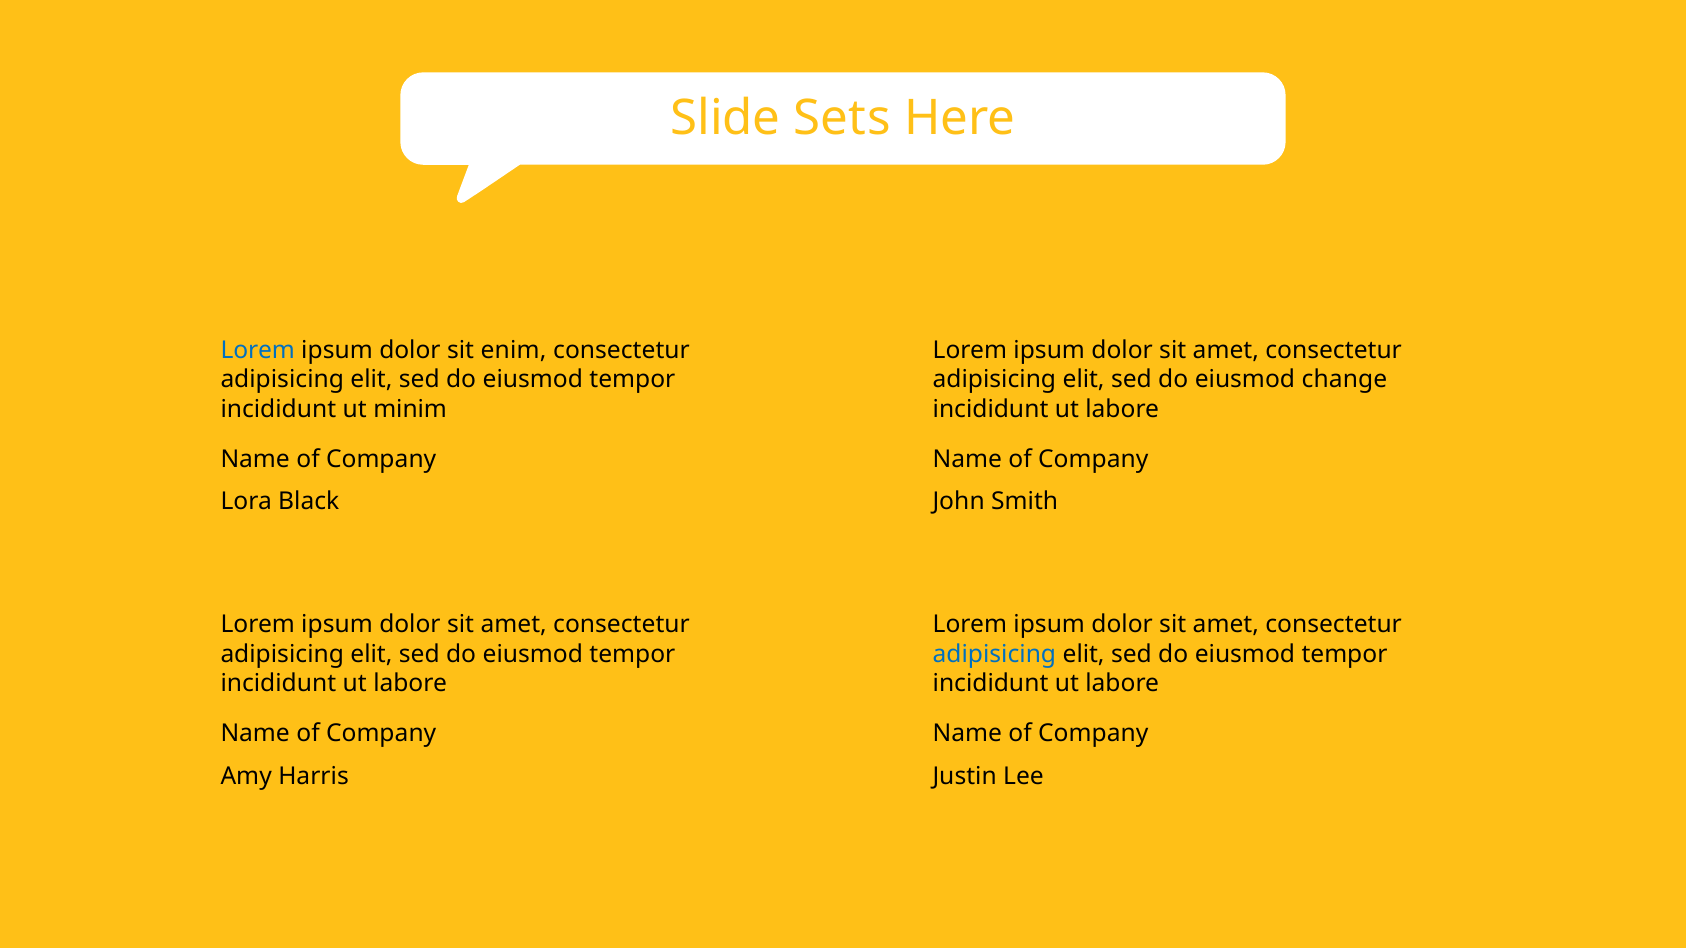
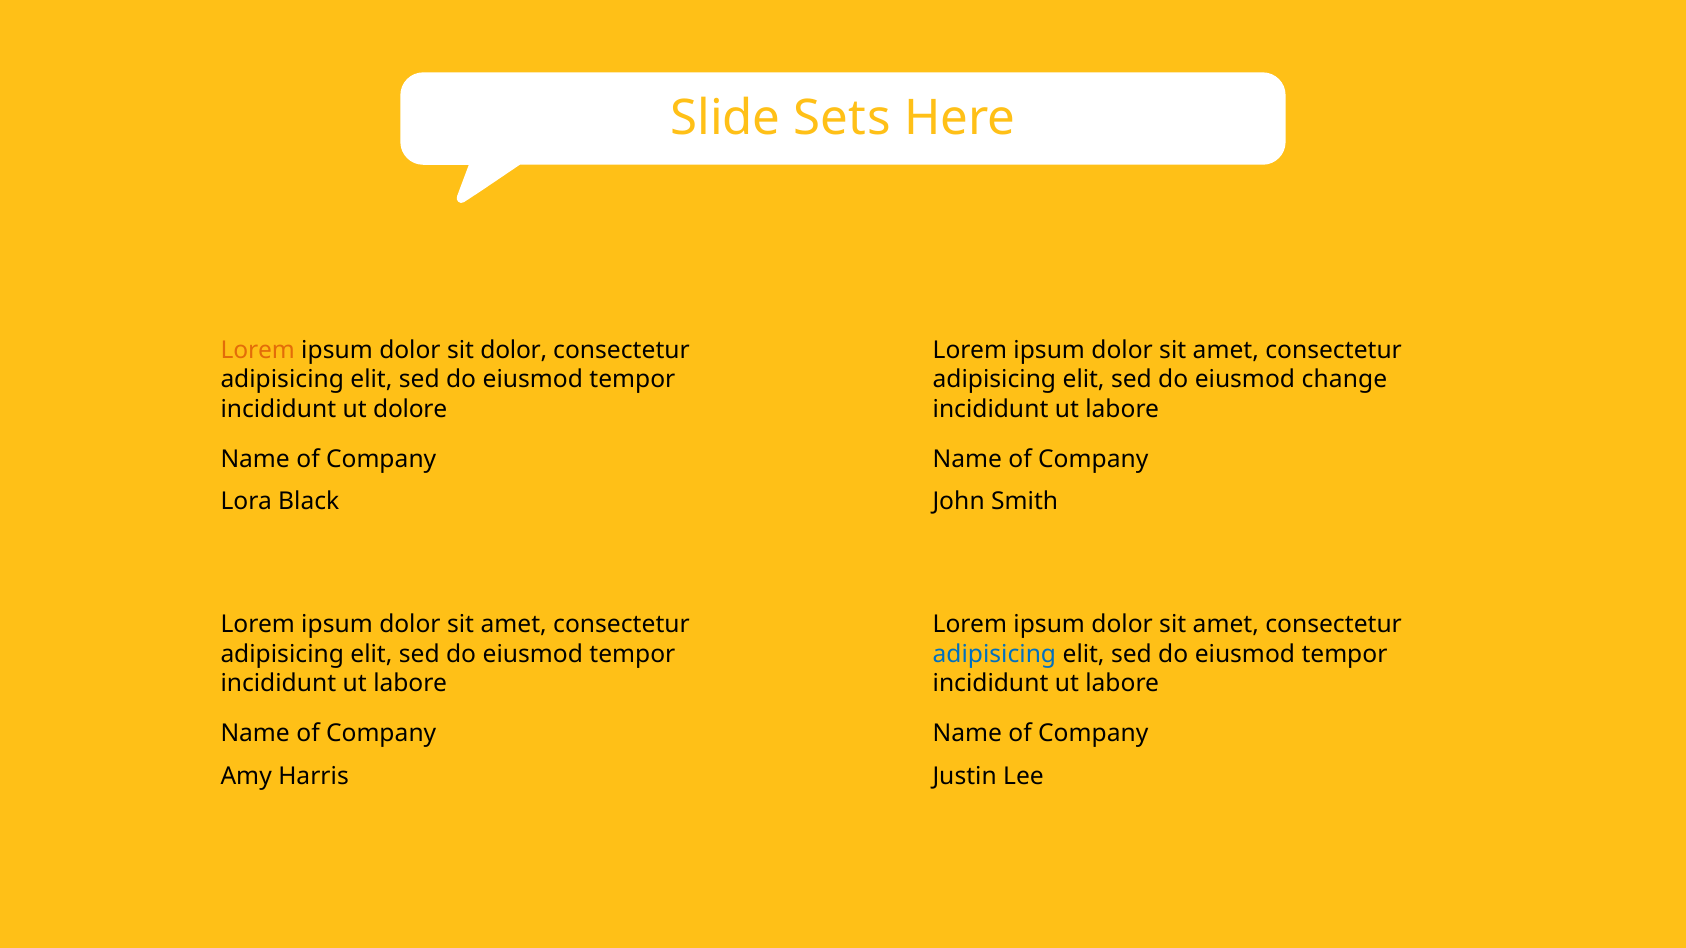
Lorem at (258, 350) colour: blue -> orange
sit enim: enim -> dolor
minim: minim -> dolore
